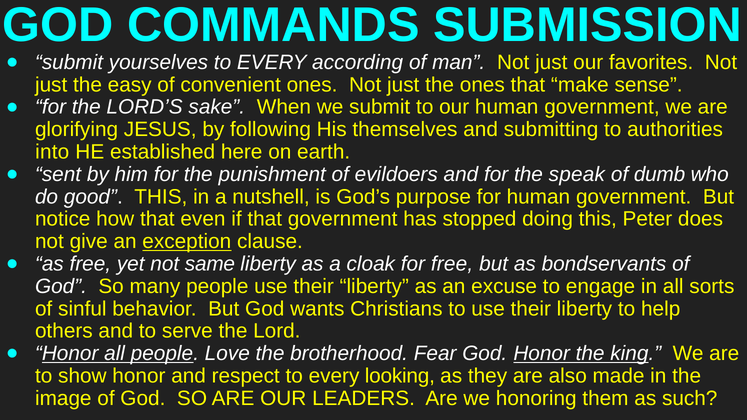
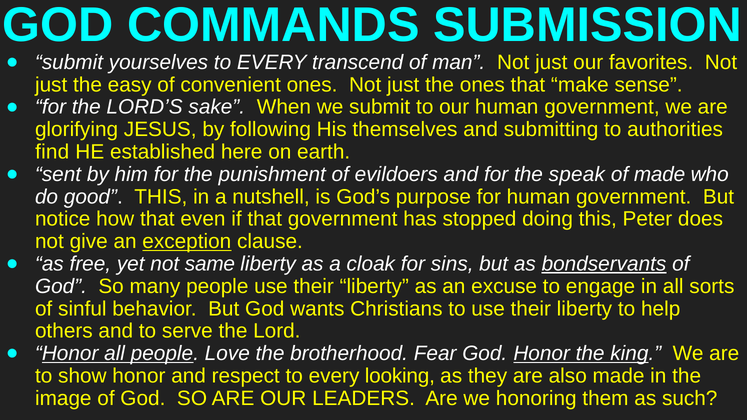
according: according -> transcend
into: into -> find
of dumb: dumb -> made
for free: free -> sins
bondservants underline: none -> present
